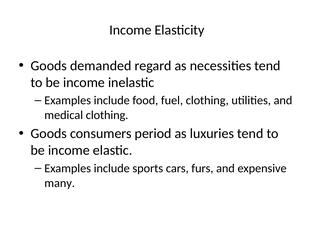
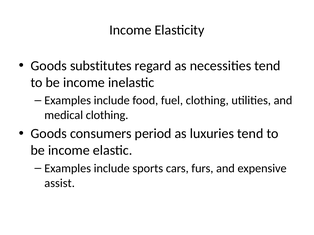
demanded: demanded -> substitutes
many: many -> assist
